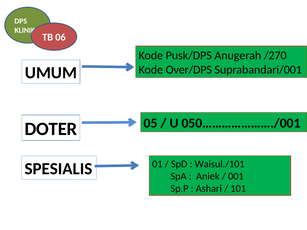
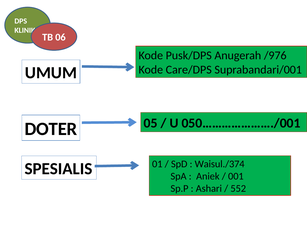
/270: /270 -> /976
Over/DPS: Over/DPS -> Care/DPS
Waisul./101: Waisul./101 -> Waisul./374
101: 101 -> 552
